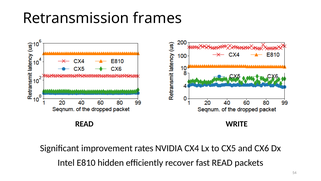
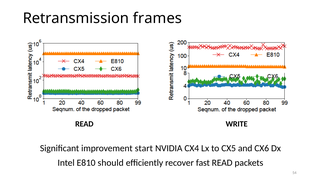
rates: rates -> start
hidden: hidden -> should
